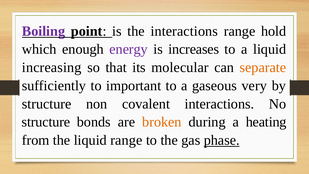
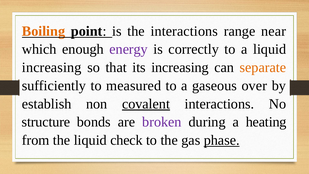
Boiling colour: purple -> orange
hold: hold -> near
increases: increases -> correctly
its molecular: molecular -> increasing
important: important -> measured
very: very -> over
structure at (47, 104): structure -> establish
covalent underline: none -> present
broken colour: orange -> purple
liquid range: range -> check
